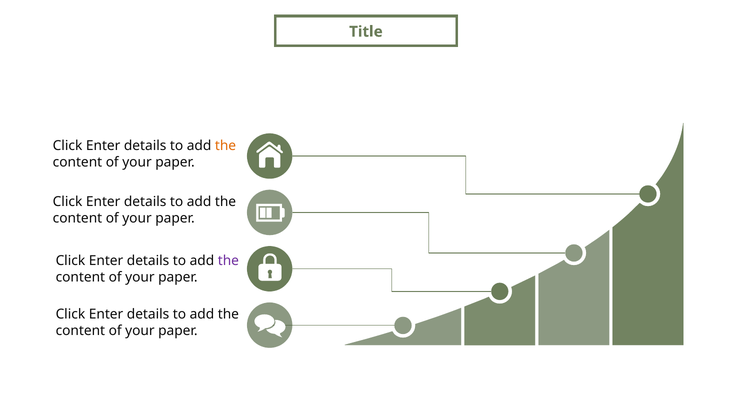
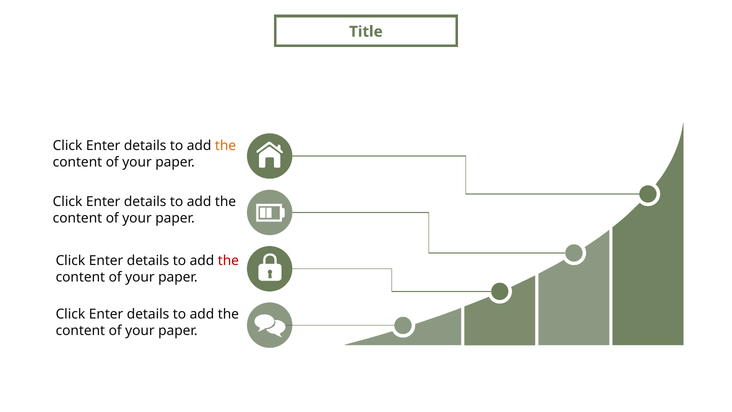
the at (228, 260) colour: purple -> red
